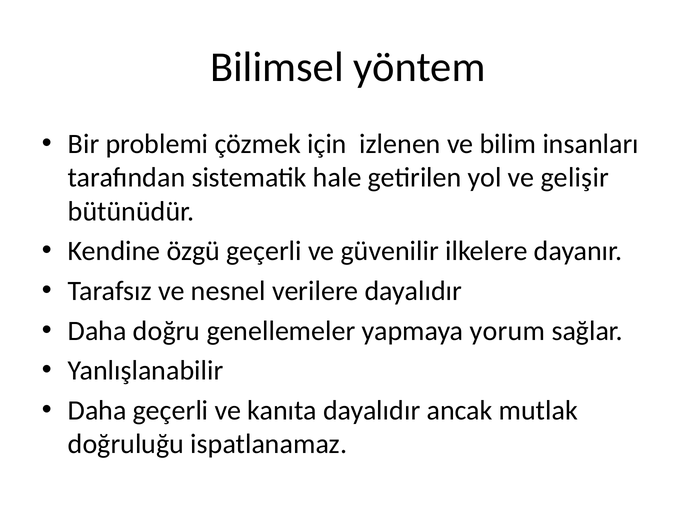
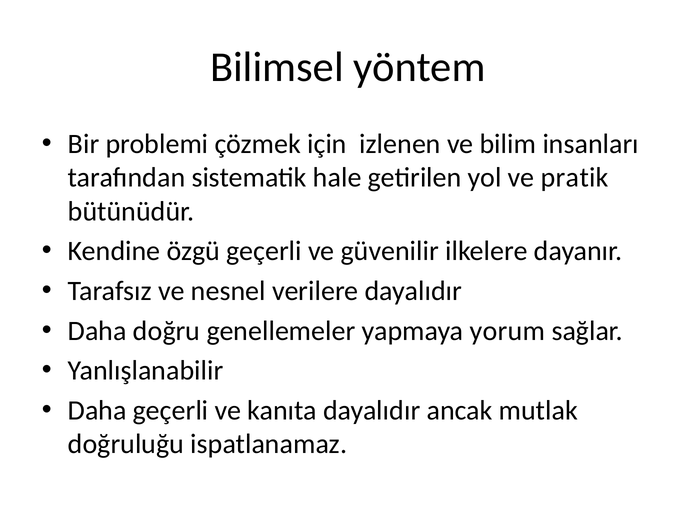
gelişir: gelişir -> pratik
